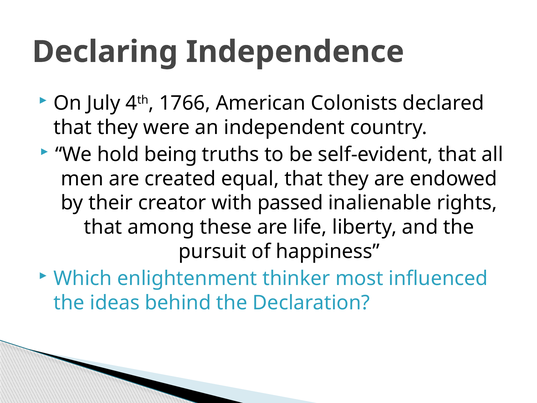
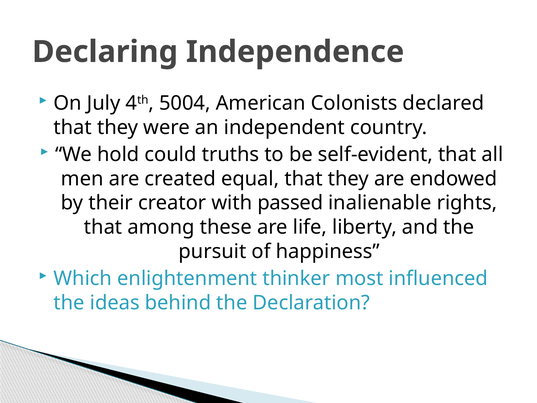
1766: 1766 -> 5004
being: being -> could
